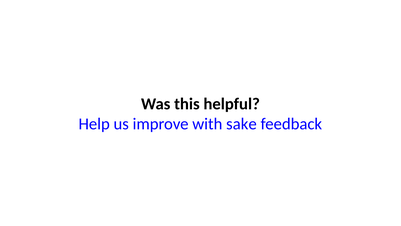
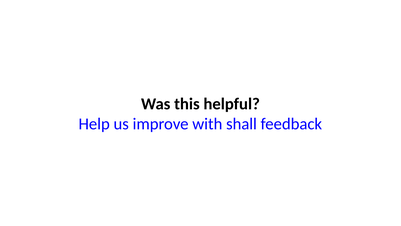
sake: sake -> shall
